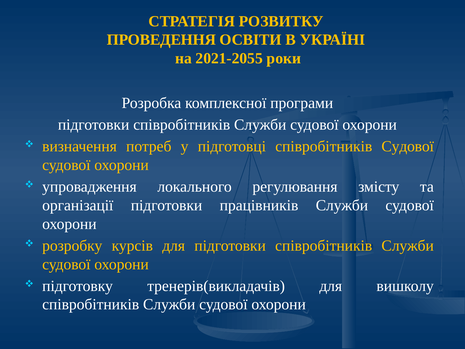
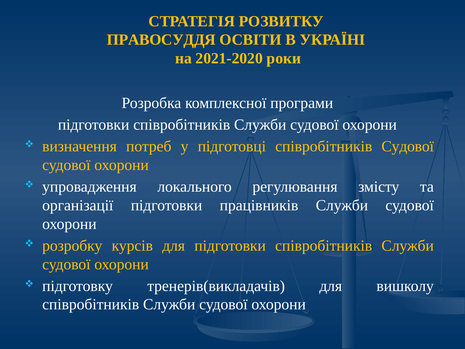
ПРОВЕДЕННЯ: ПРОВЕДЕННЯ -> ПРАВОСУДДЯ
2021-2055: 2021-2055 -> 2021-2020
